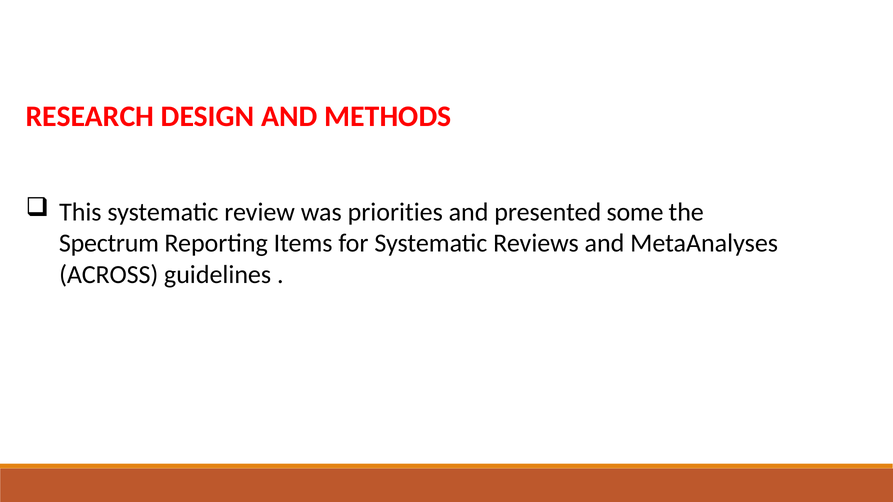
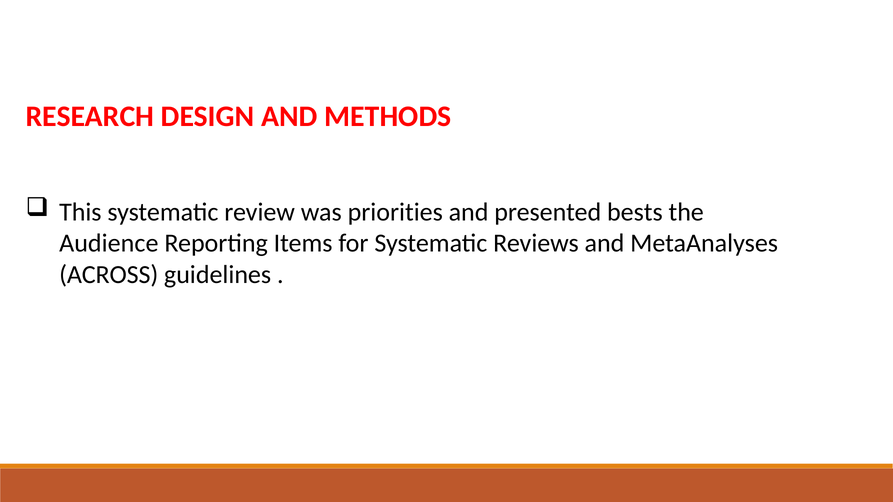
some: some -> bests
Spectrum: Spectrum -> Audience
